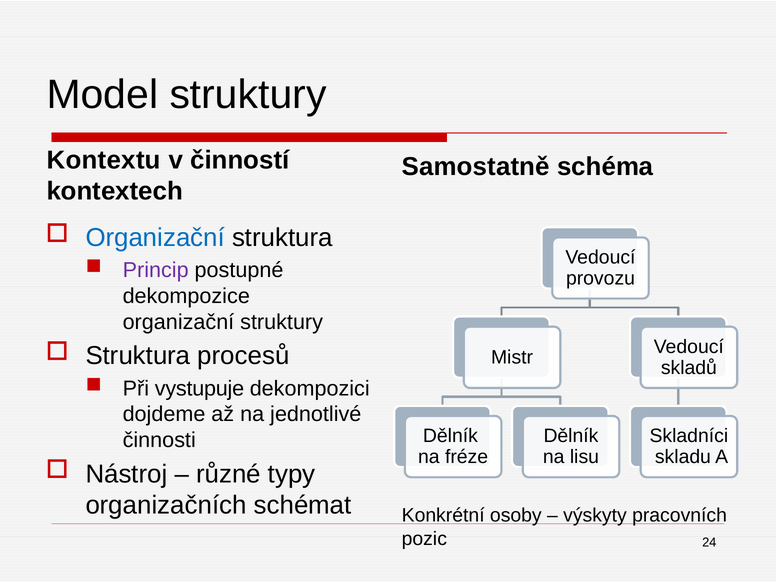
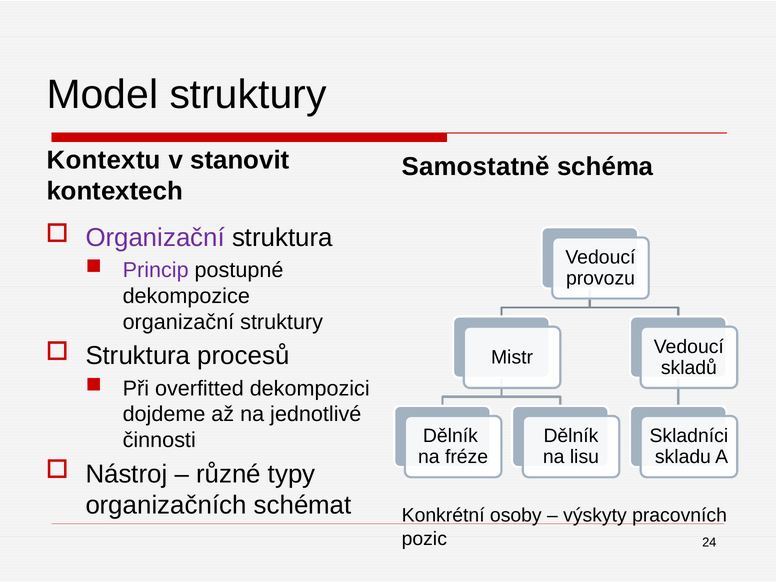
činností: činností -> stanovit
Organizační at (155, 238) colour: blue -> purple
vystupuje: vystupuje -> overfitted
